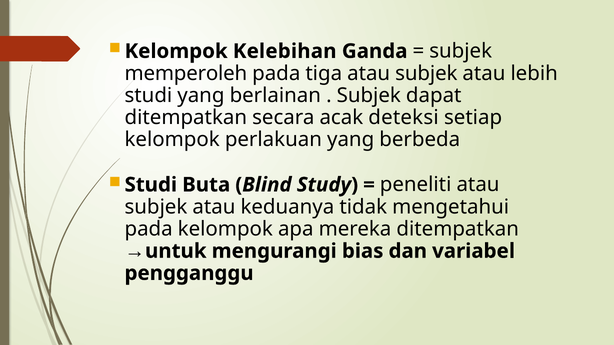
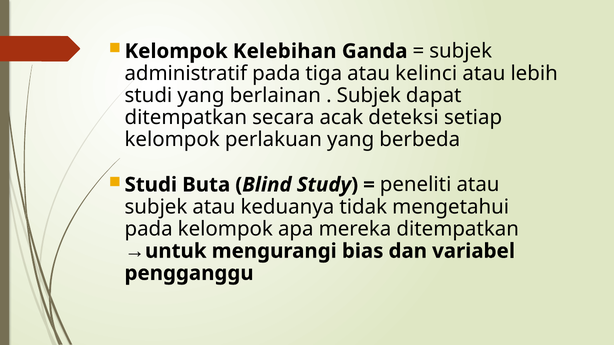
memperoleh: memperoleh -> administratif
tiga atau subjek: subjek -> kelinci
